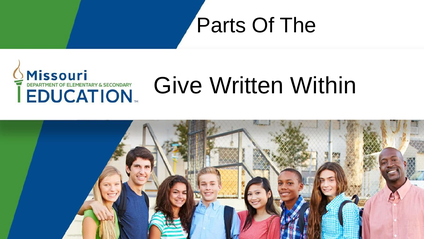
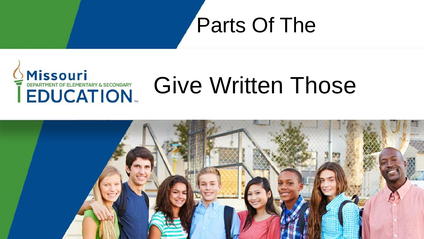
Within: Within -> Those
